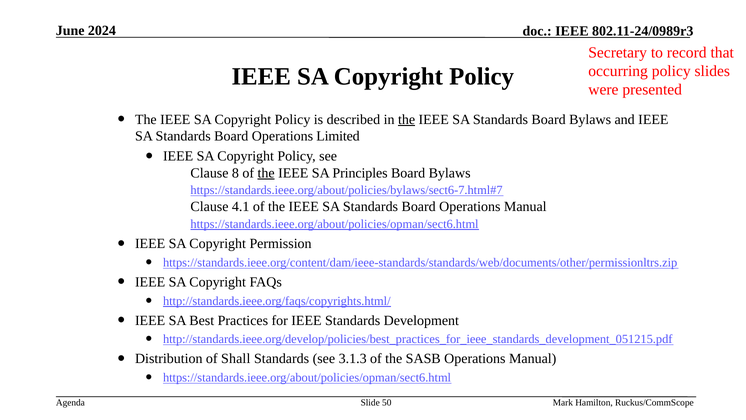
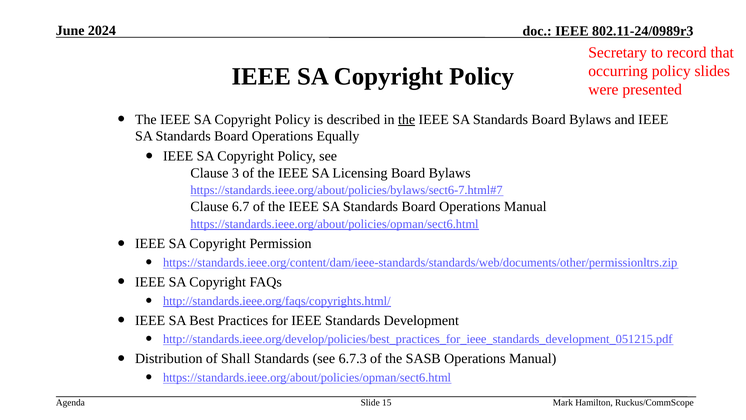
Limited: Limited -> Equally
8: 8 -> 3
the at (266, 173) underline: present -> none
Principles: Principles -> Licensing
4.1: 4.1 -> 6.7
3.1.3: 3.1.3 -> 6.7.3
50: 50 -> 15
